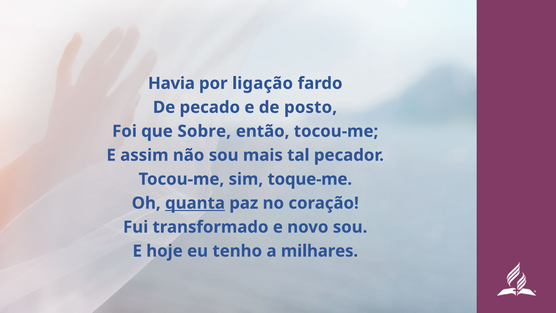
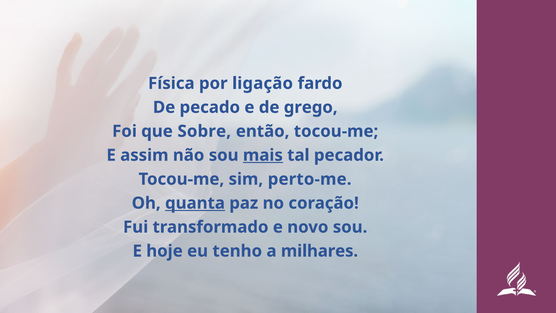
Havia: Havia -> Física
posto: posto -> grego
mais underline: none -> present
toque-me: toque-me -> perto-me
